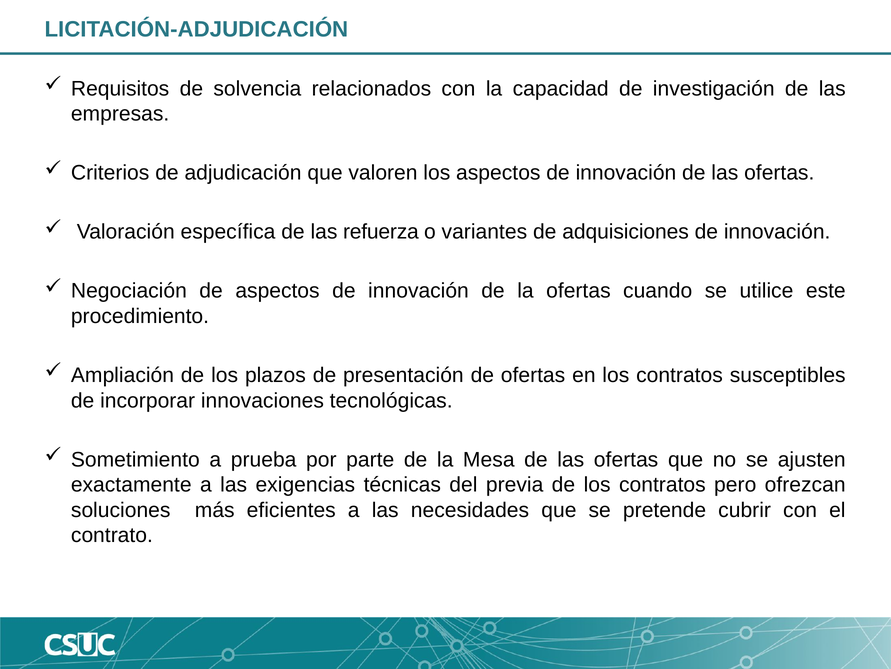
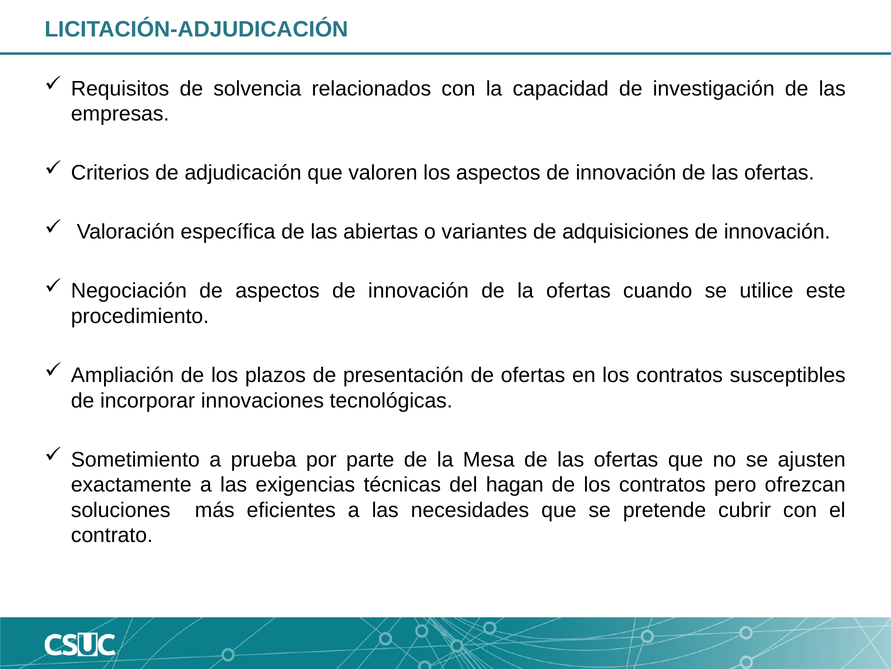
refuerza: refuerza -> abiertas
previa: previa -> hagan
